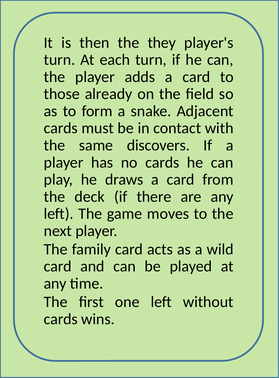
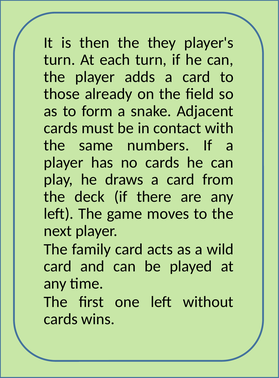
discovers: discovers -> numbers
